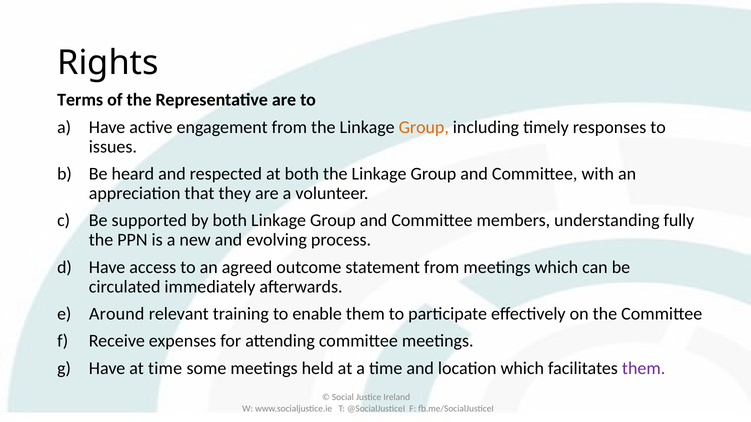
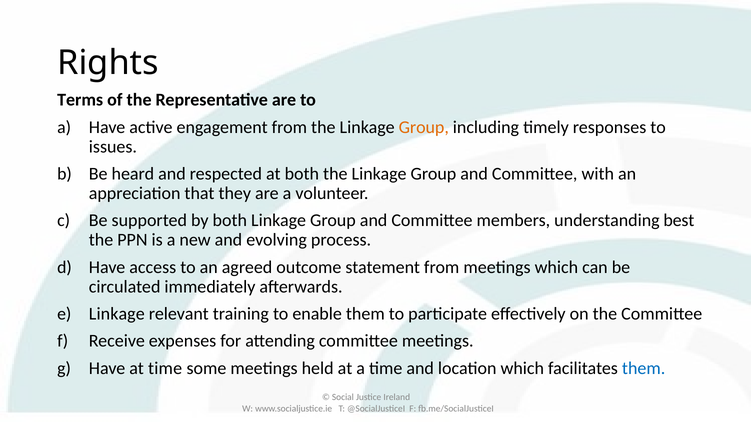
fully: fully -> best
Around at (117, 314): Around -> Linkage
them at (644, 369) colour: purple -> blue
